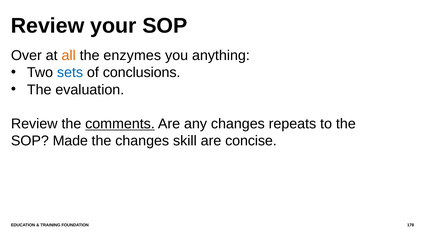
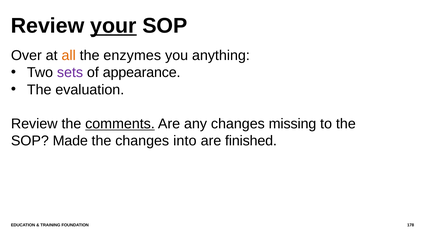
your underline: none -> present
sets colour: blue -> purple
conclusions: conclusions -> appearance
repeats: repeats -> missing
skill: skill -> into
concise: concise -> finished
